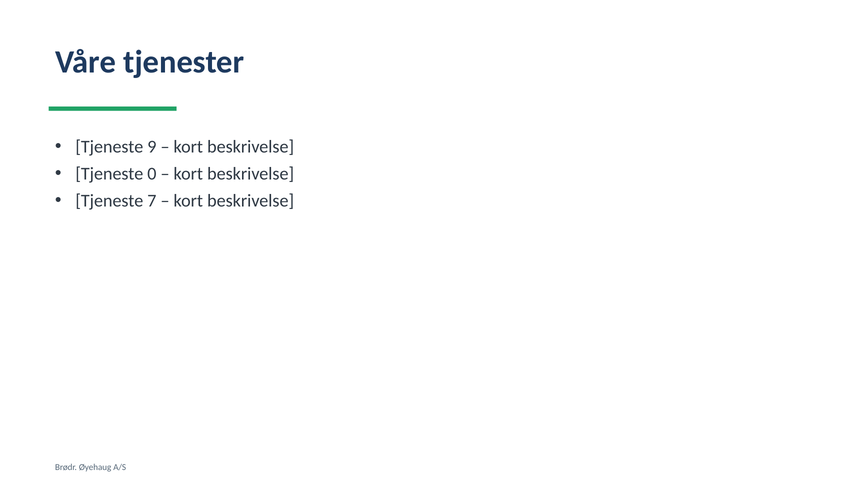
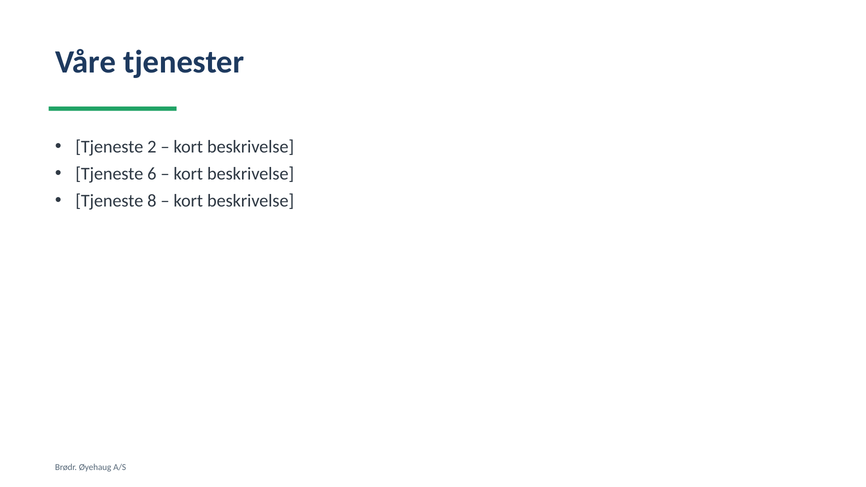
9: 9 -> 2
0: 0 -> 6
7: 7 -> 8
